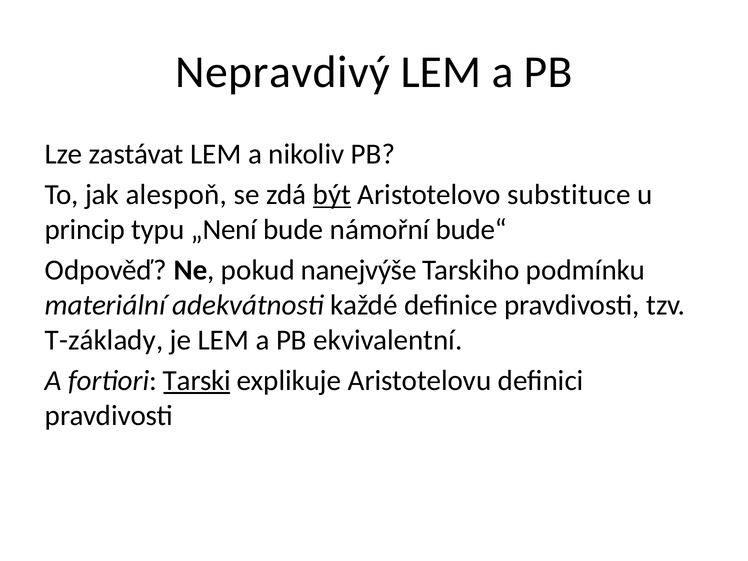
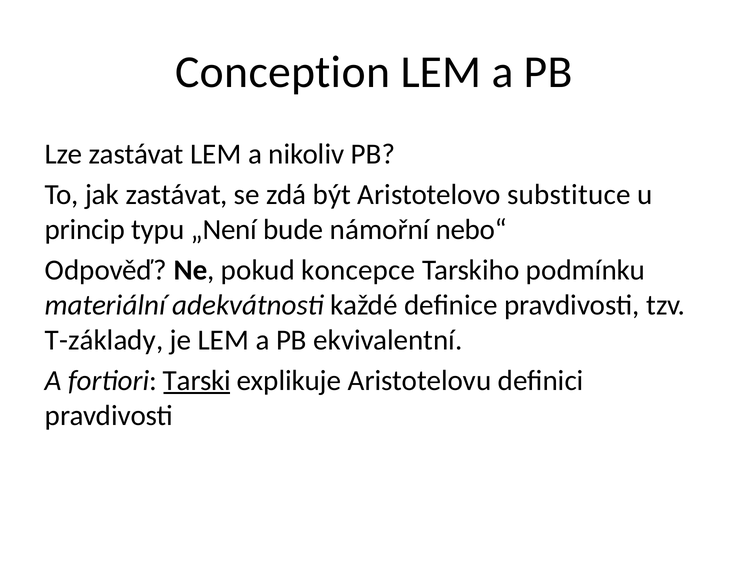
Nepravdivý: Nepravdivý -> Conception
jak alespoň: alespoň -> zastávat
být underline: present -> none
bude“: bude“ -> nebo“
nanejvýše: nanejvýše -> koncepce
